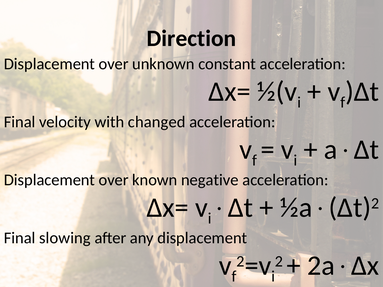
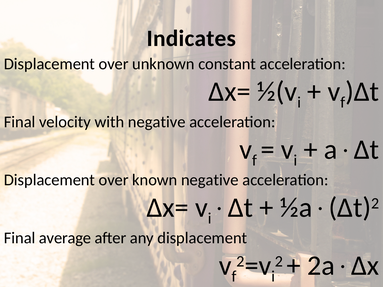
Direction: Direction -> Indicates
with changed: changed -> negative
slowing: slowing -> average
